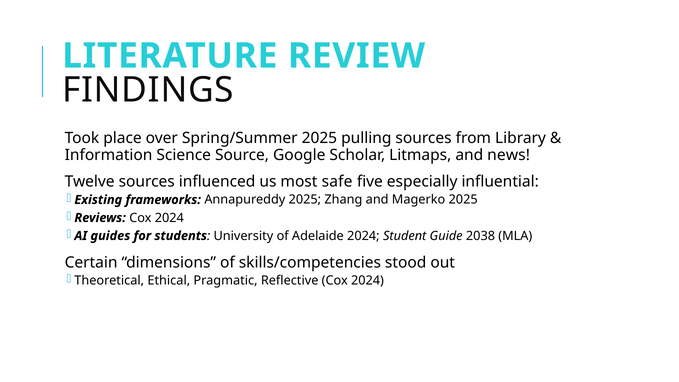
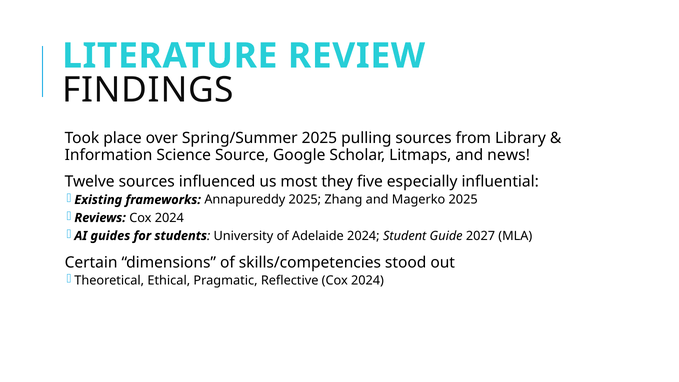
safe: safe -> they
2038: 2038 -> 2027
